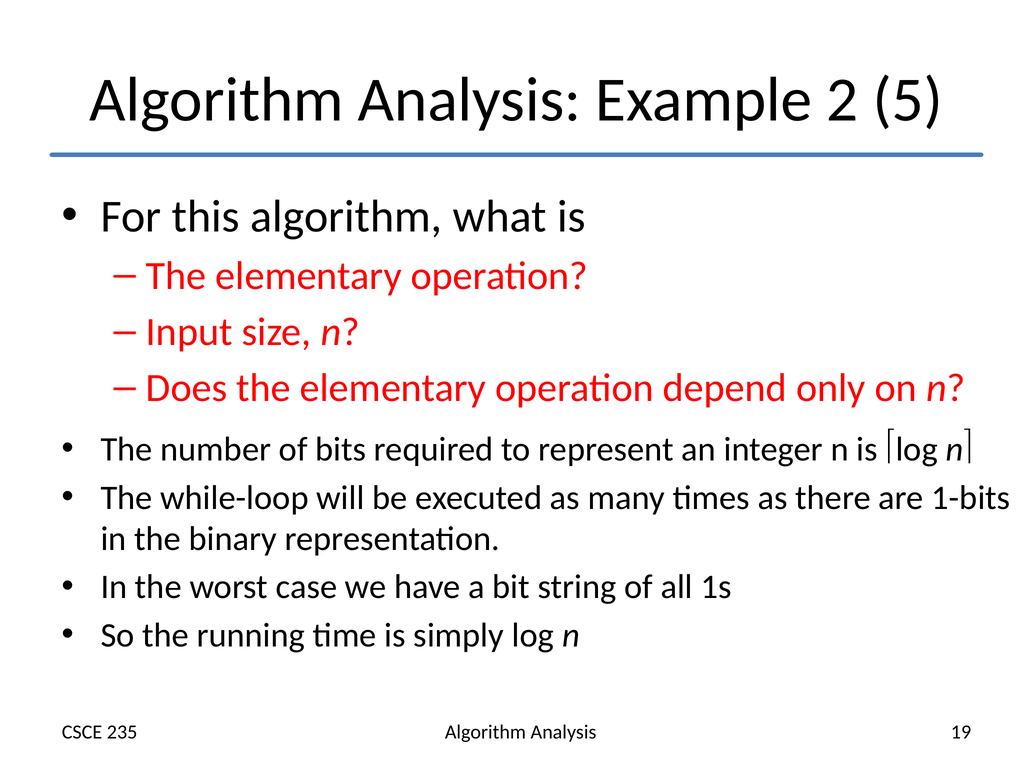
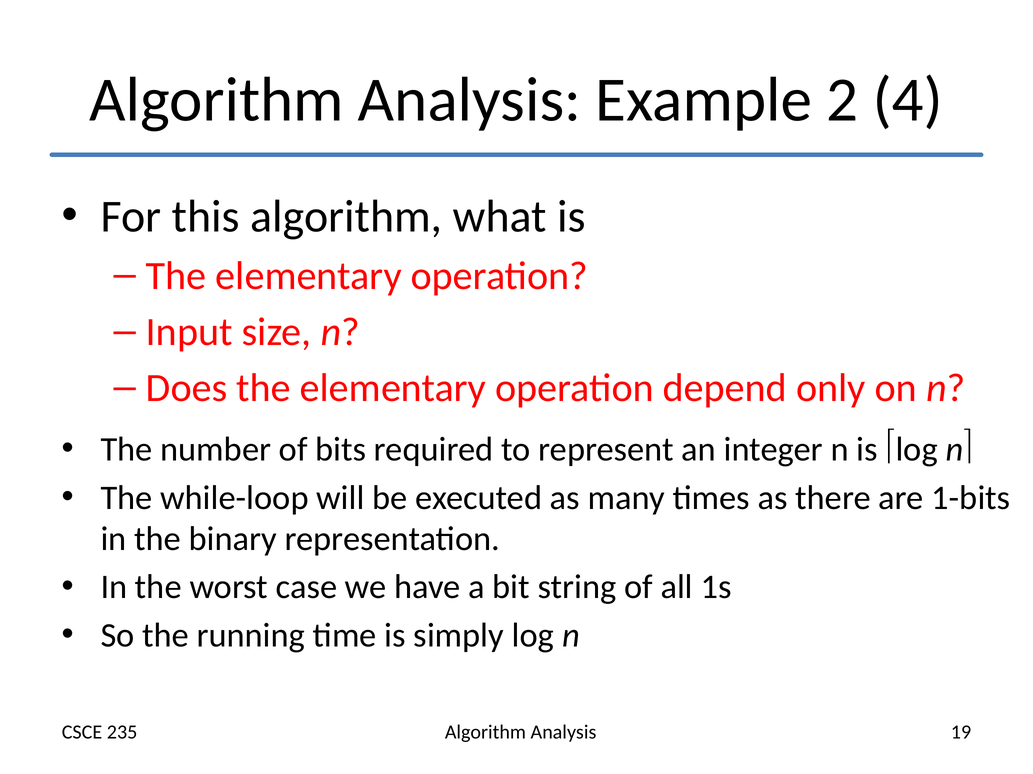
5: 5 -> 4
